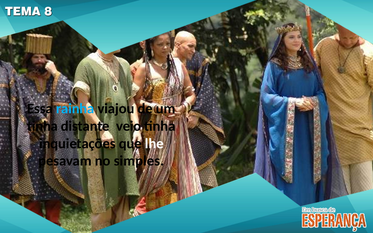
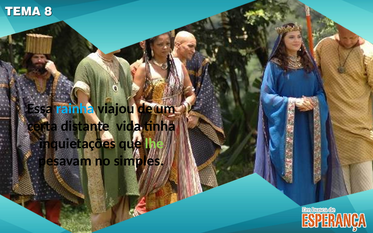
tinha at (42, 126): tinha -> certa
veio: veio -> vida
lhe colour: white -> light green
